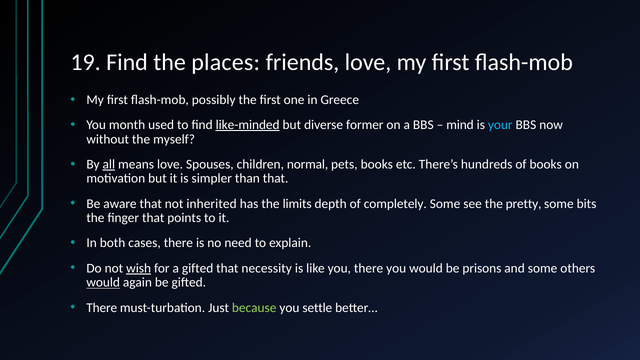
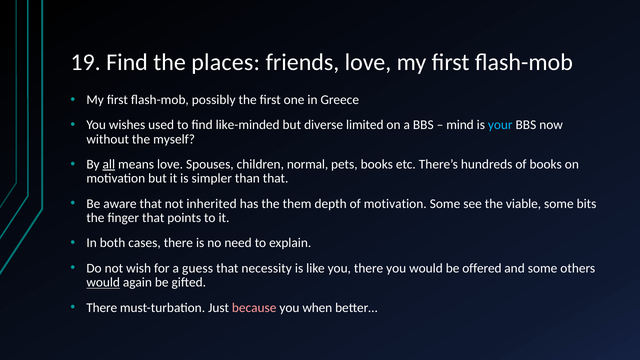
month: month -> wishes
like-minded underline: present -> none
former: former -> limited
limits: limits -> them
of completely: completely -> motivation
pretty: pretty -> viable
wish underline: present -> none
a gifted: gifted -> guess
prisons: prisons -> offered
because colour: light green -> pink
settle: settle -> when
